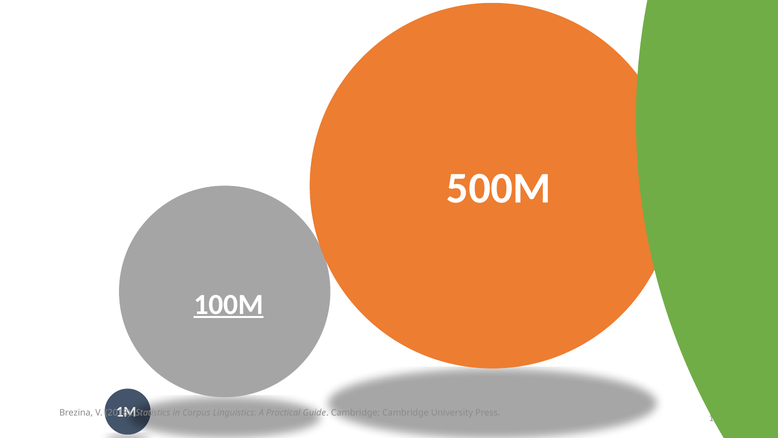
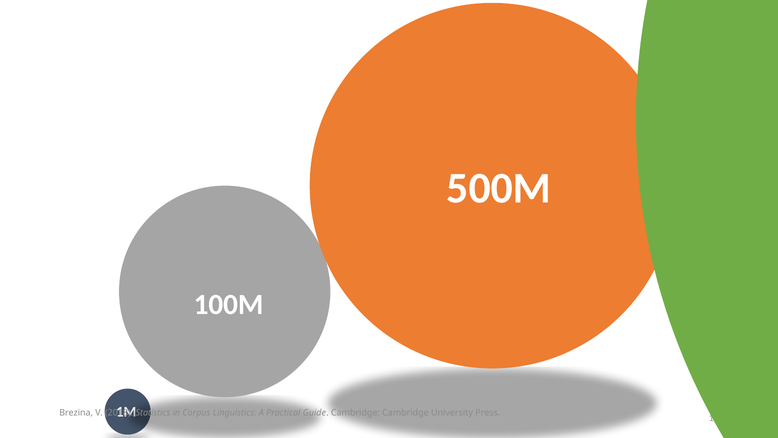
100M underline: present -> none
